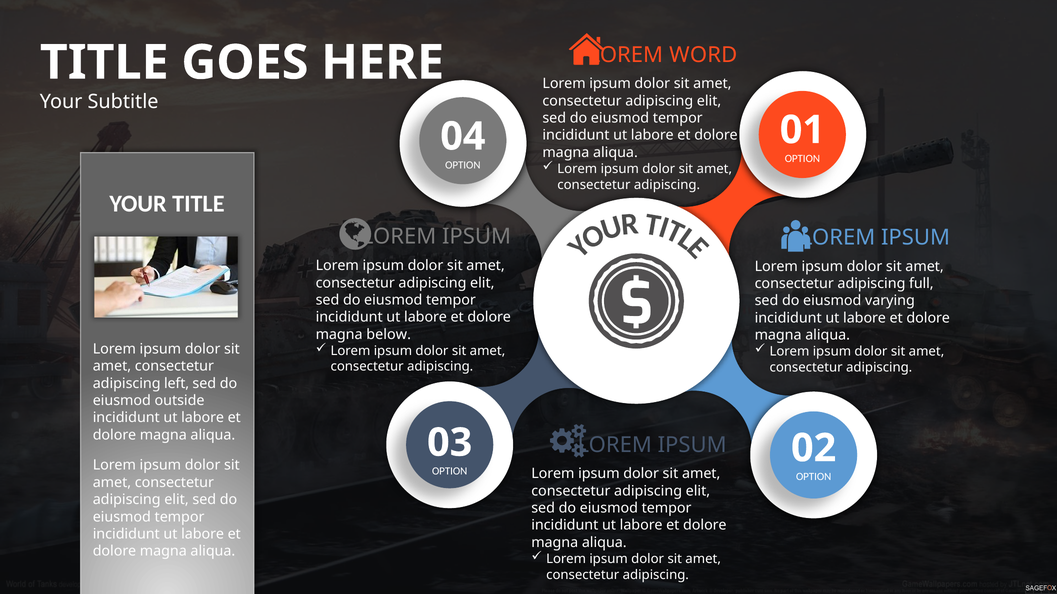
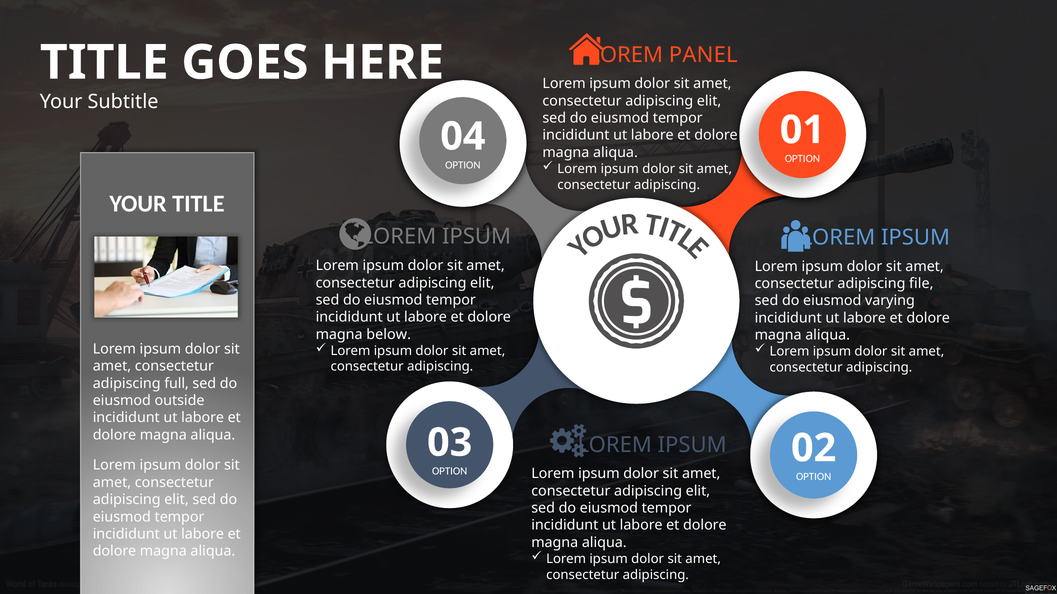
WORD: WORD -> PANEL
full: full -> file
left: left -> full
